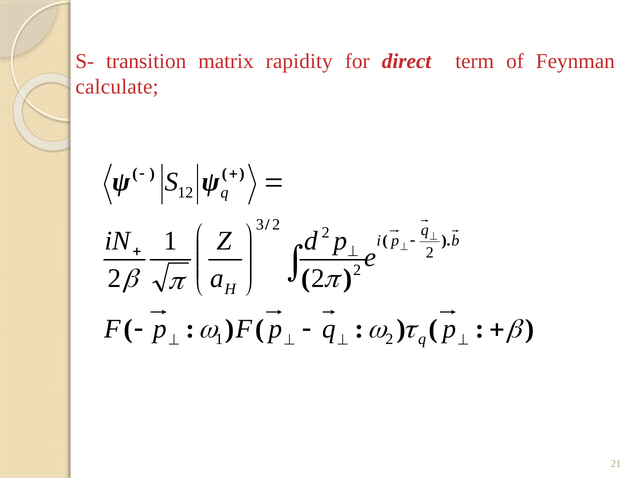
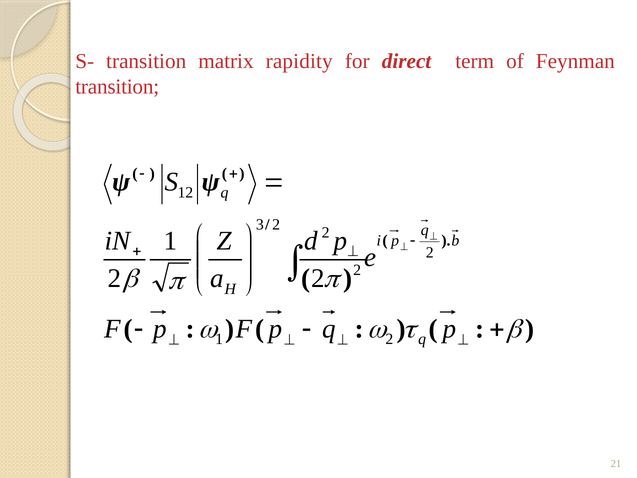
calculate at (117, 87): calculate -> transition
